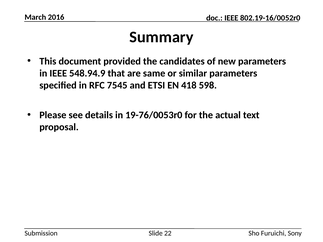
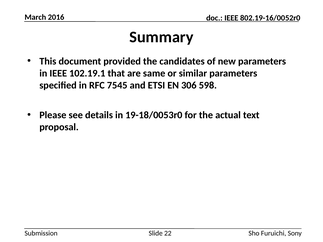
548.94.9: 548.94.9 -> 102.19.1
418: 418 -> 306
19-76/0053r0: 19-76/0053r0 -> 19-18/0053r0
